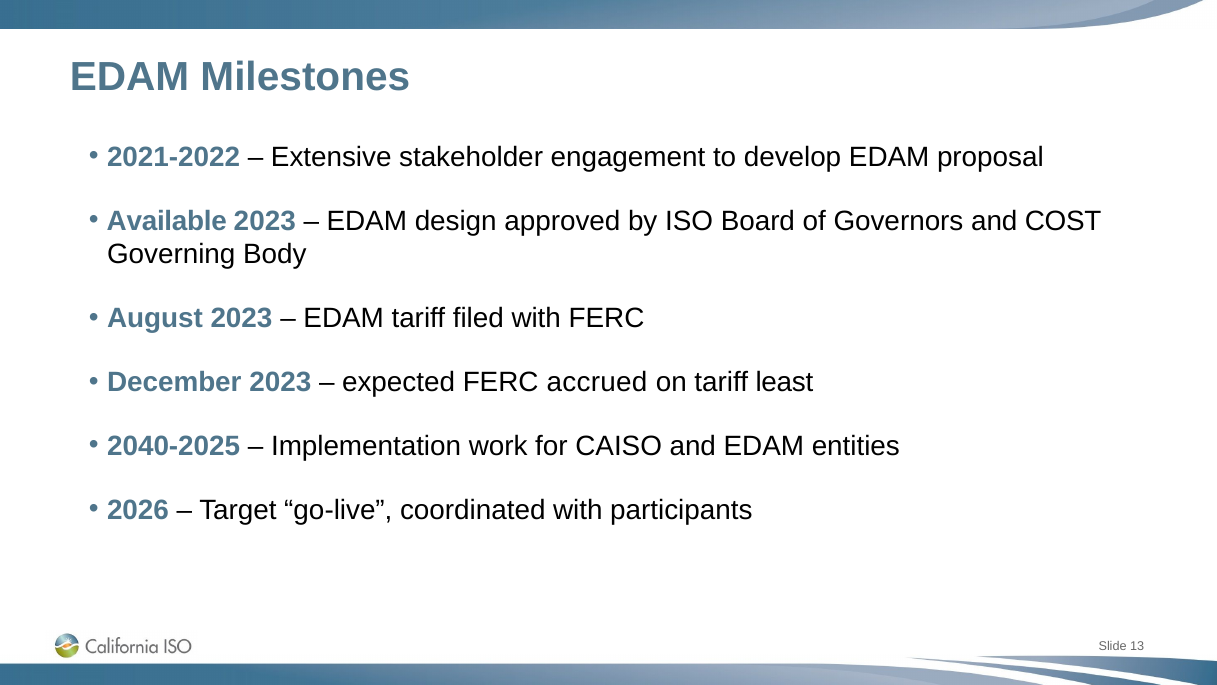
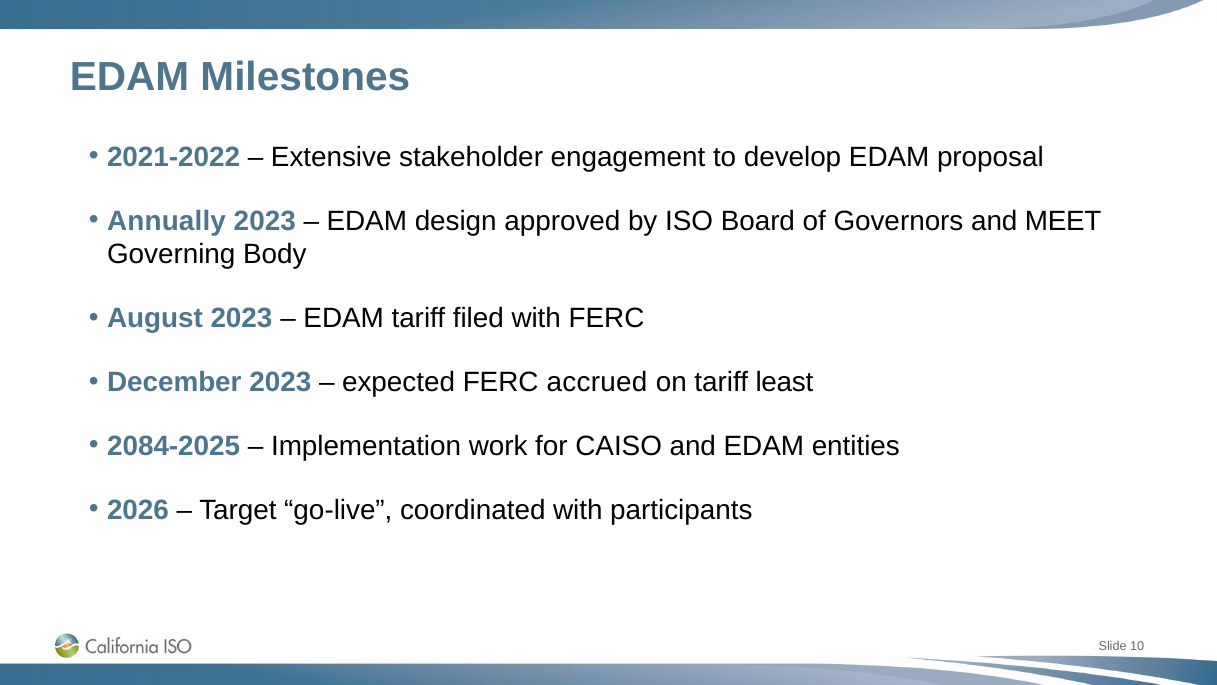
Available: Available -> Annually
COST: COST -> MEET
2040-2025: 2040-2025 -> 2084-2025
13: 13 -> 10
